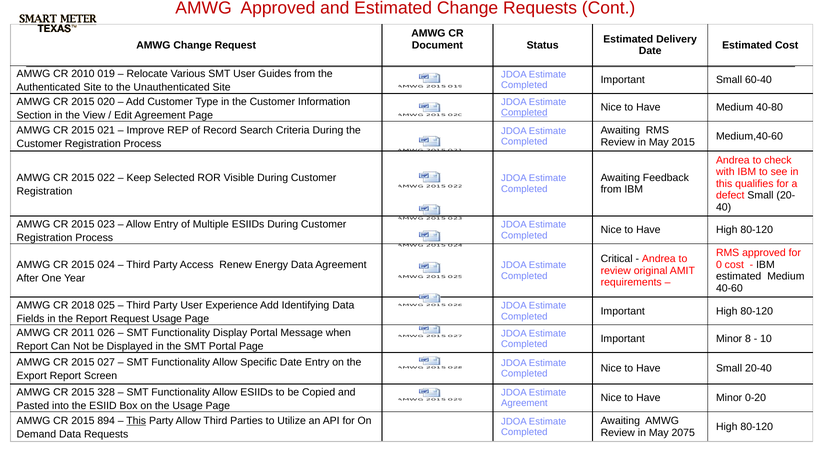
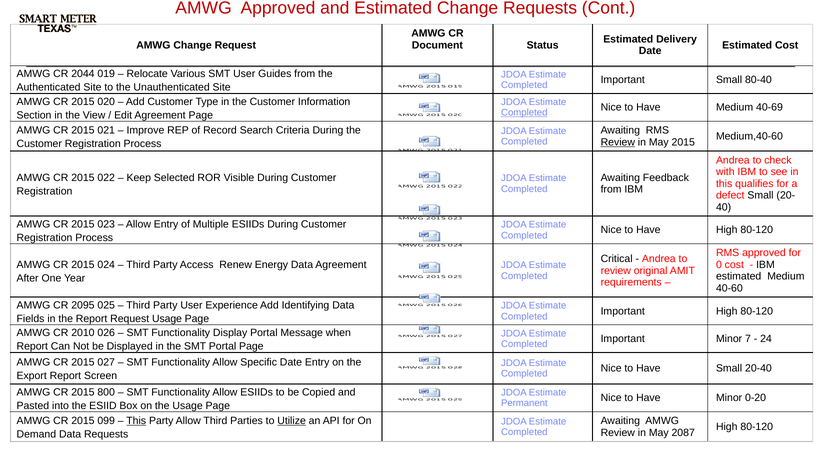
2010: 2010 -> 2044
60-40: 60-40 -> 80-40
40-80: 40-80 -> 40-69
Review at (618, 142) underline: none -> present
2018: 2018 -> 2095
2011: 2011 -> 2010
8: 8 -> 7
10: 10 -> 24
328: 328 -> 800
Agreement at (524, 403): Agreement -> Permanent
894: 894 -> 099
Utilize underline: none -> present
2075: 2075 -> 2087
